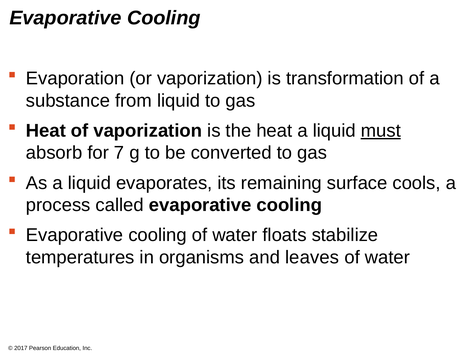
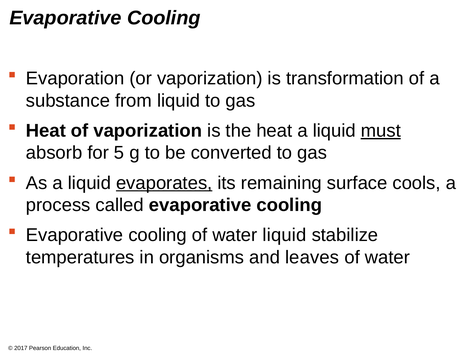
7: 7 -> 5
evaporates underline: none -> present
water floats: floats -> liquid
